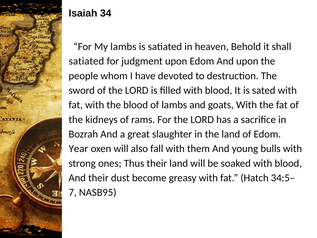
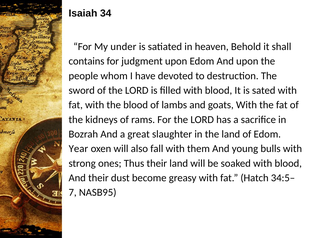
My lambs: lambs -> under
satiated at (86, 61): satiated -> contains
